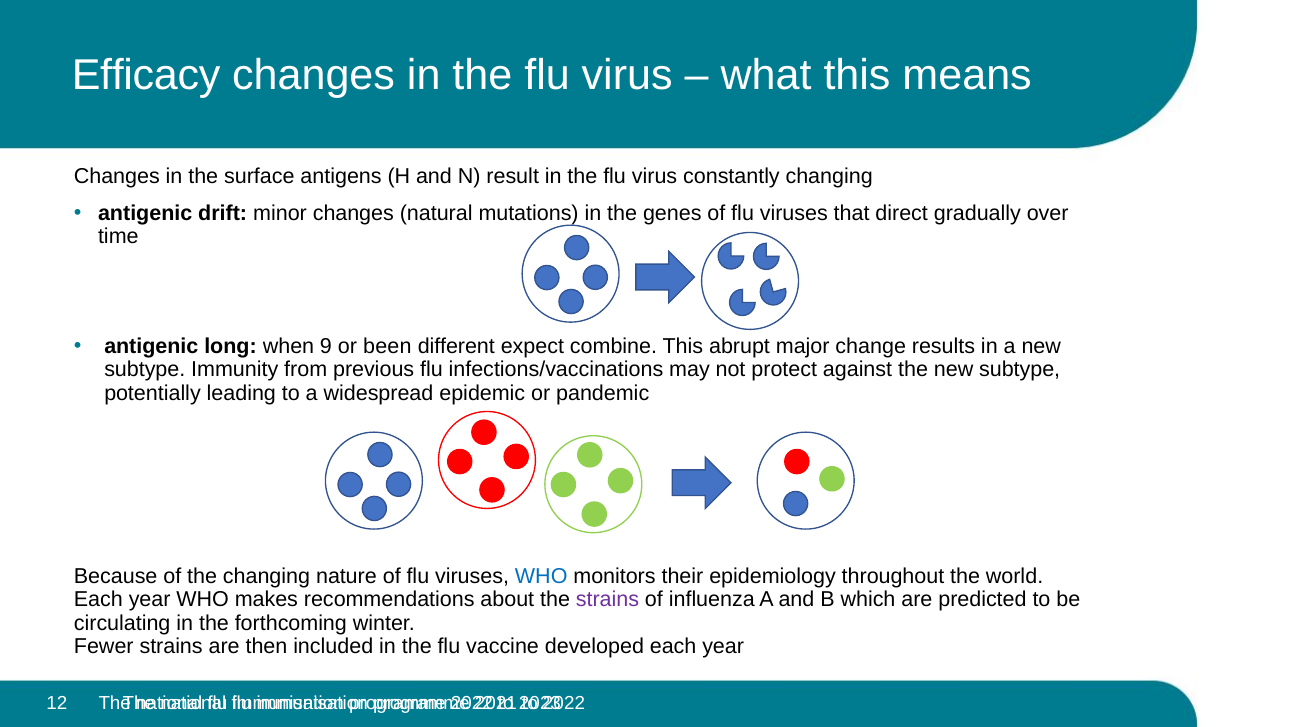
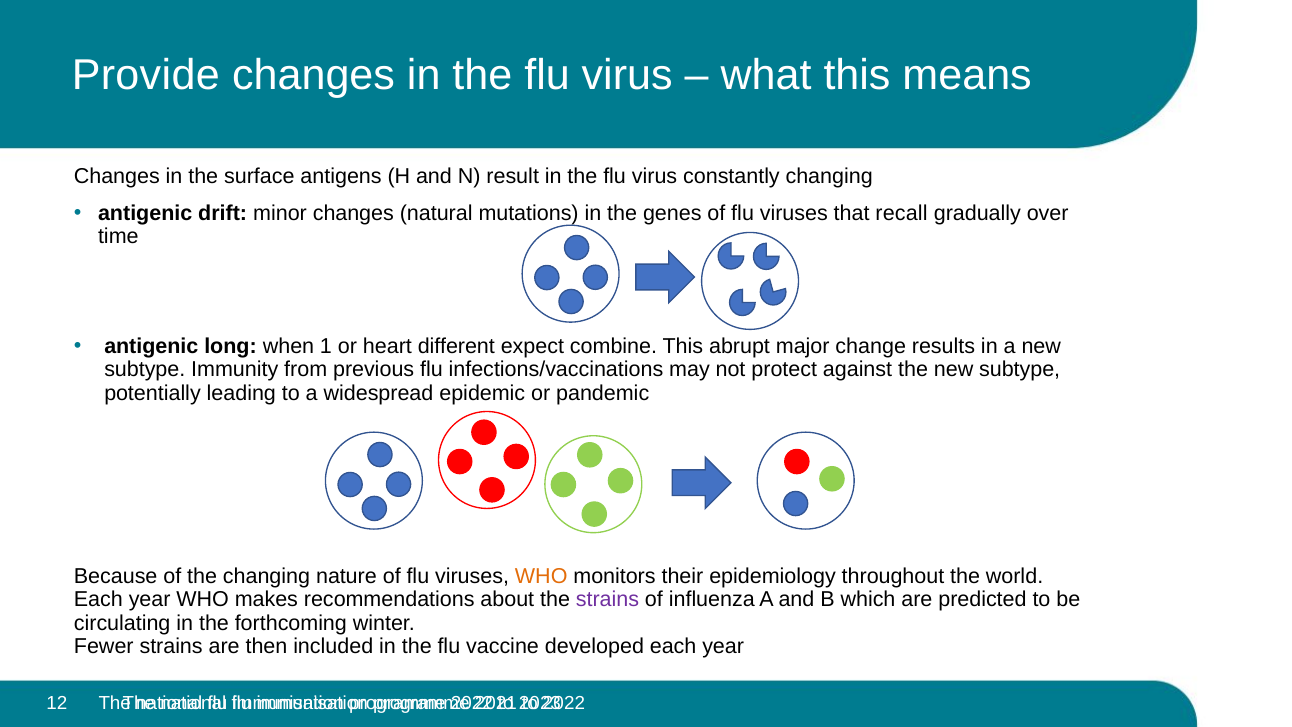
Efficacy: Efficacy -> Provide
direct: direct -> recall
9: 9 -> 1
been: been -> heart
WHO at (541, 576) colour: blue -> orange
